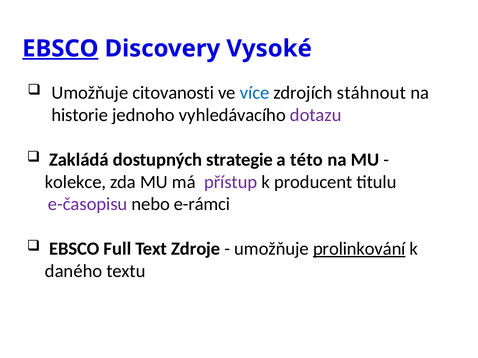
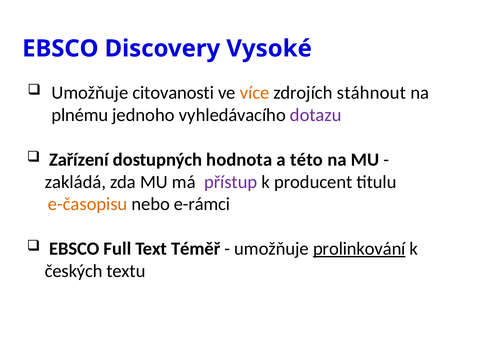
EBSCO at (60, 49) underline: present -> none
více colour: blue -> orange
historie: historie -> plnému
Zakládá: Zakládá -> Zařízení
strategie: strategie -> hodnota
kolekce: kolekce -> zakládá
e-časopisu colour: purple -> orange
Zdroje: Zdroje -> Téměř
daného: daného -> českých
